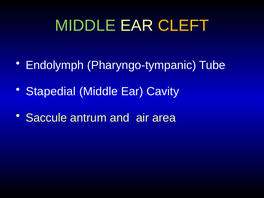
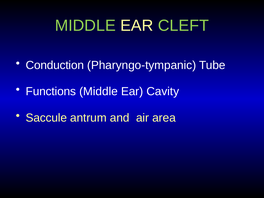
CLEFT colour: yellow -> light green
Endolymph: Endolymph -> Conduction
Stapedial: Stapedial -> Functions
